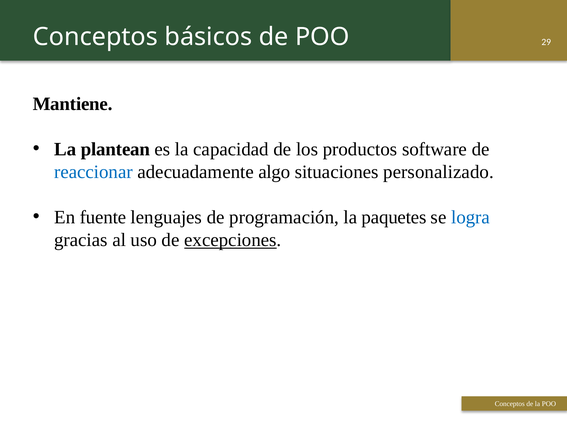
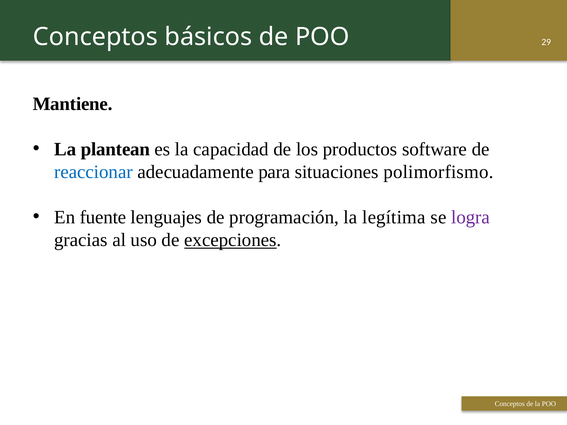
algo: algo -> para
personalizado: personalizado -> polimorfismo
paquetes: paquetes -> legítima
logra colour: blue -> purple
